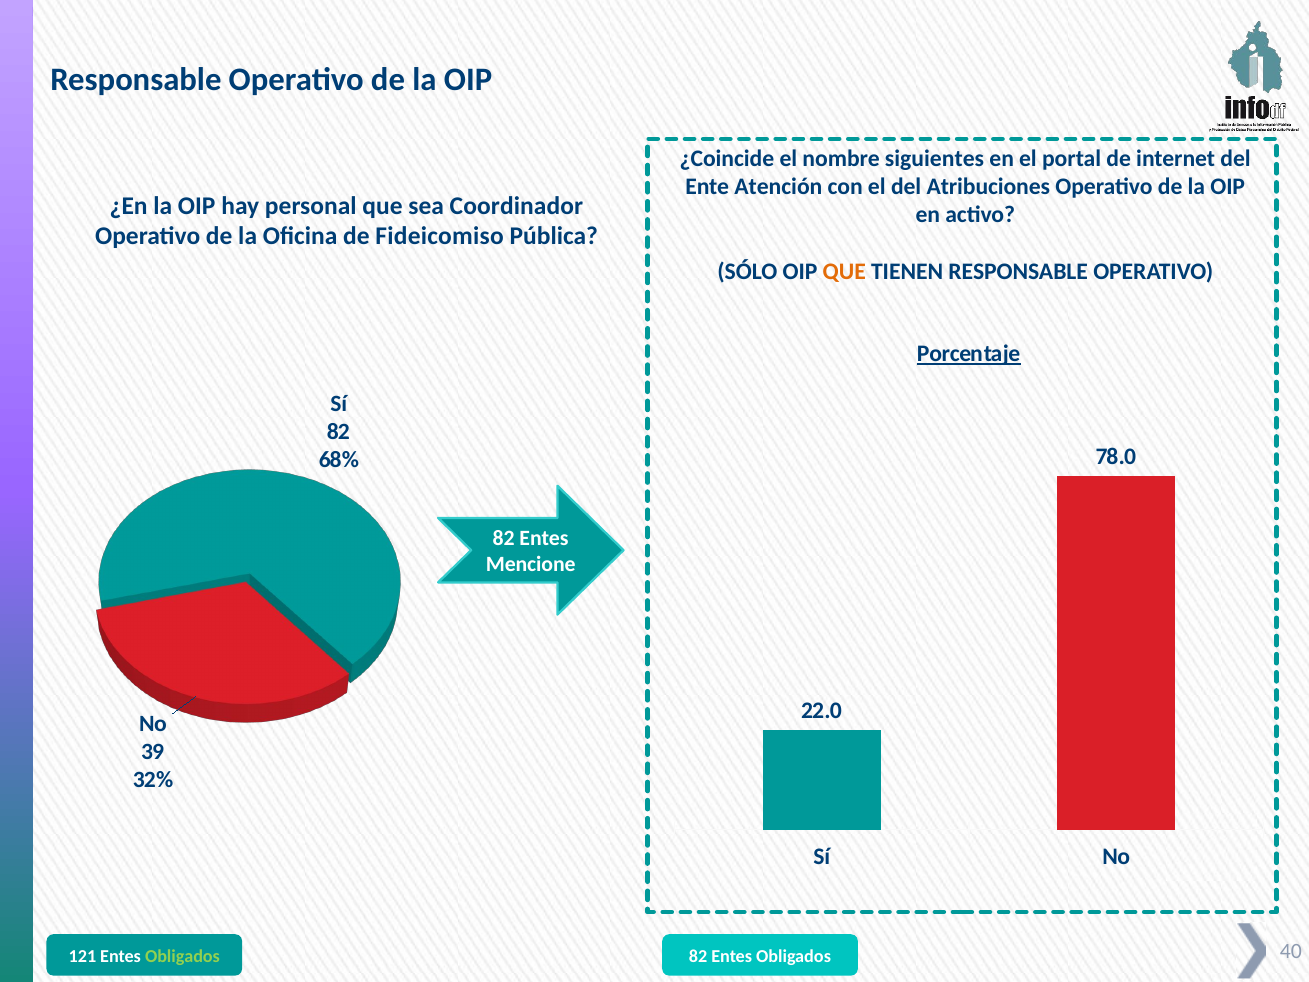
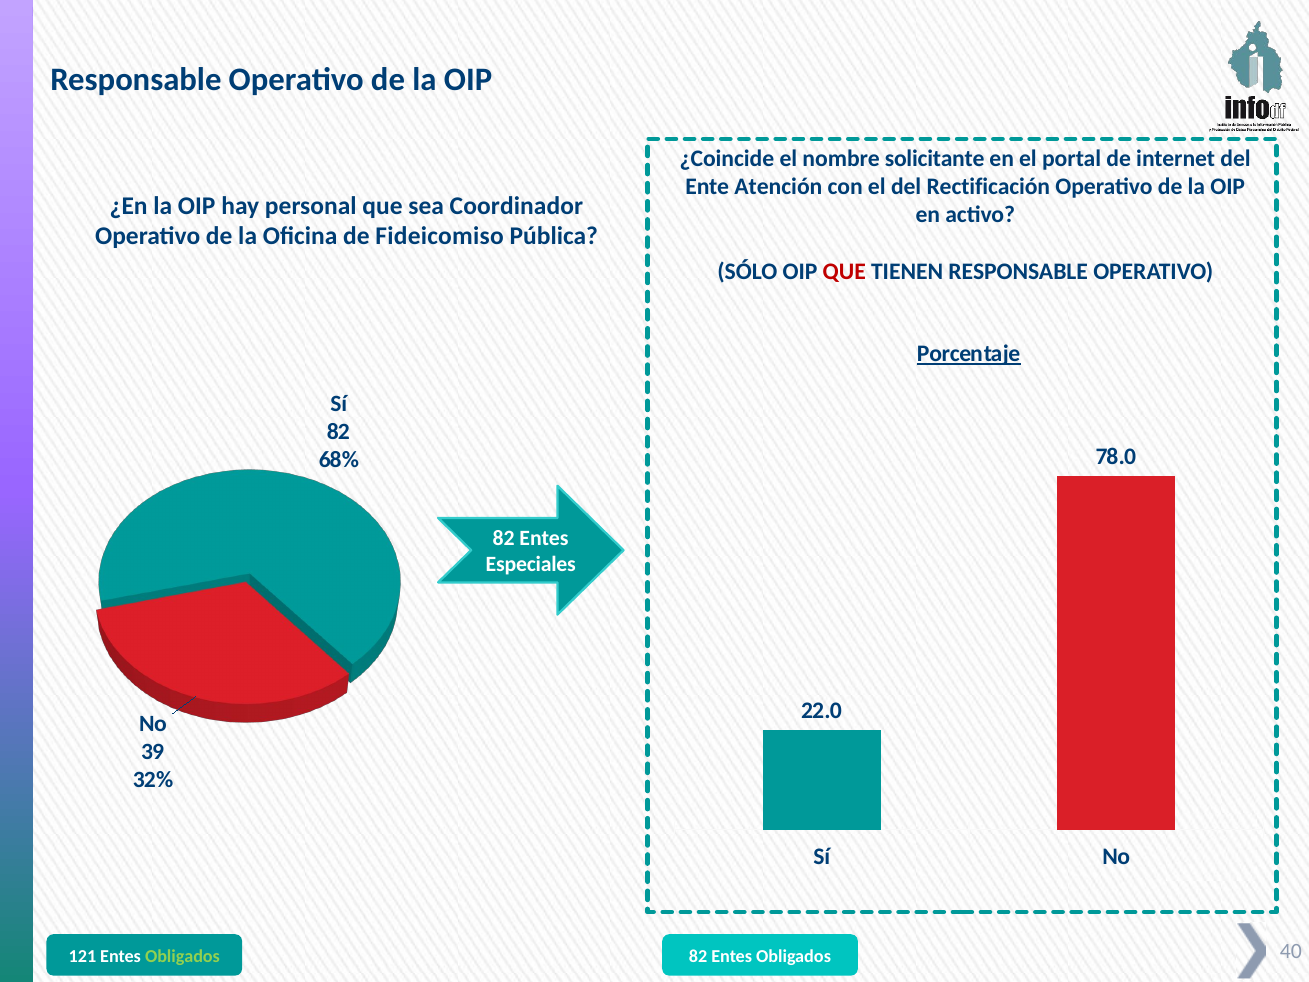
siguientes: siguientes -> solicitante
Atribuciones: Atribuciones -> Rectificación
QUE at (844, 272) colour: orange -> red
Mencione: Mencione -> Especiales
